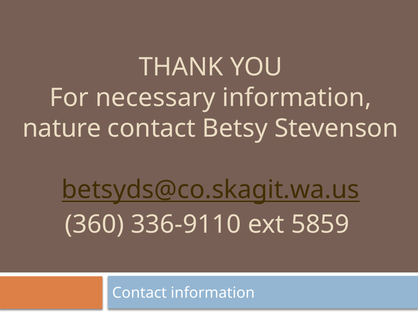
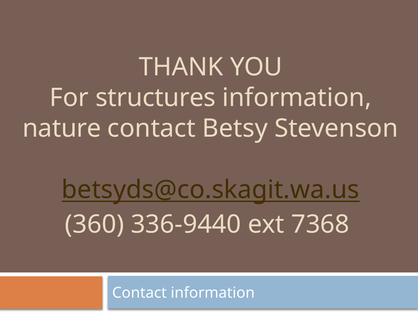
necessary: necessary -> structures
336-9110: 336-9110 -> 336-9440
5859: 5859 -> 7368
